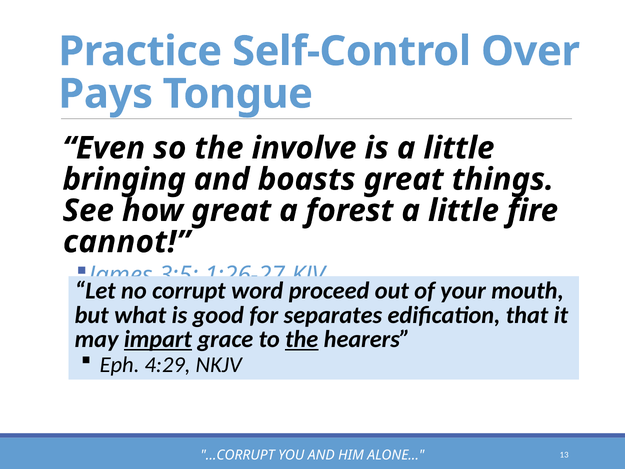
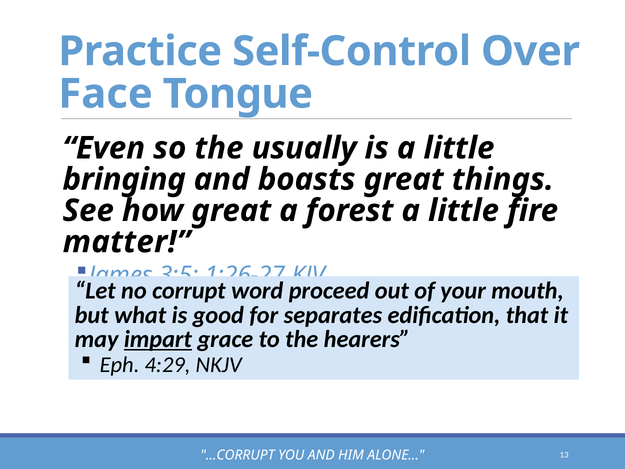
Pays: Pays -> Face
involve: involve -> usually
cannot: cannot -> matter
the at (302, 339) underline: present -> none
